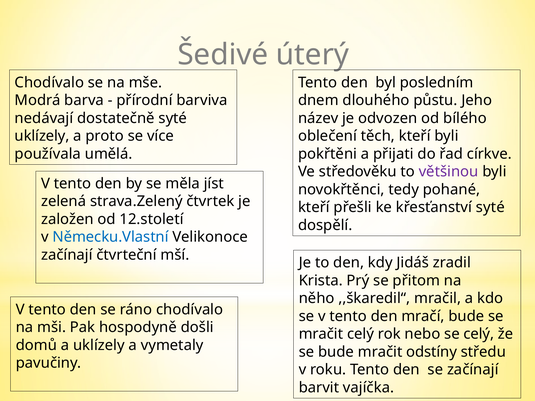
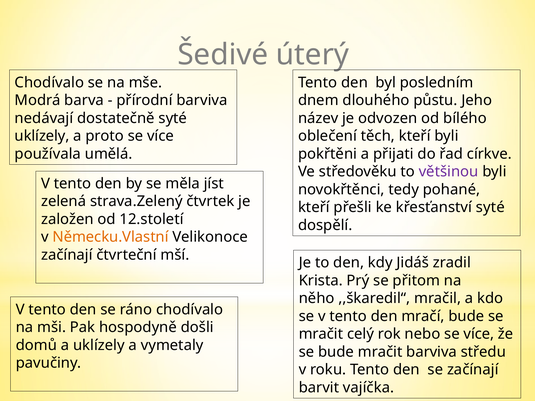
Německu.Vlastní colour: blue -> orange
nebo se celý: celý -> více
mračit odstíny: odstíny -> barviva
